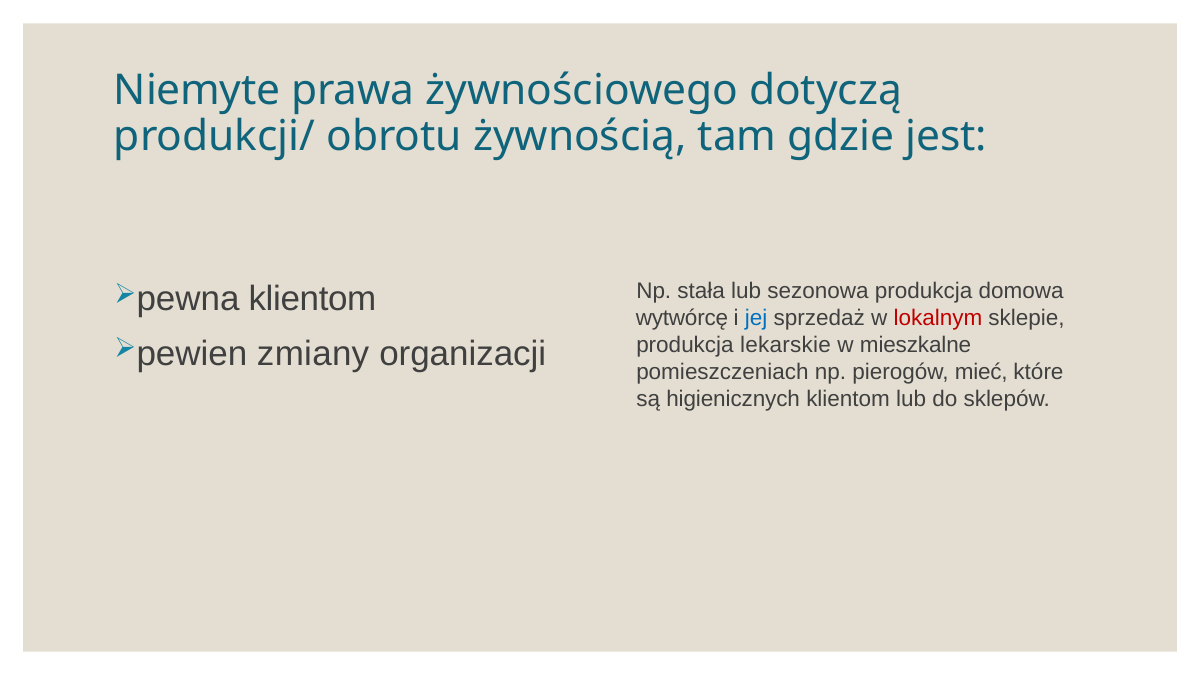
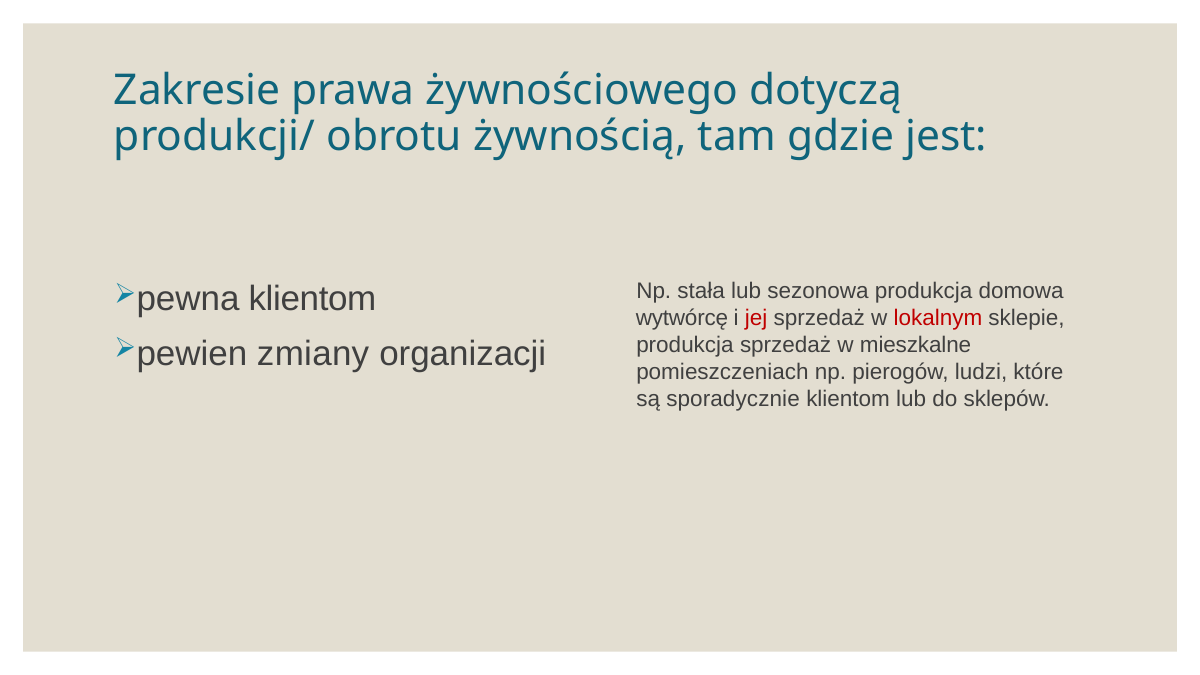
Niemyte: Niemyte -> Zakresie
jej colour: blue -> red
produkcja lekarskie: lekarskie -> sprzedaż
mieć: mieć -> ludzi
higienicznych: higienicznych -> sporadycznie
